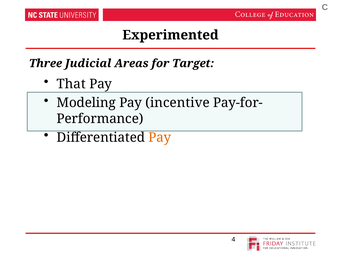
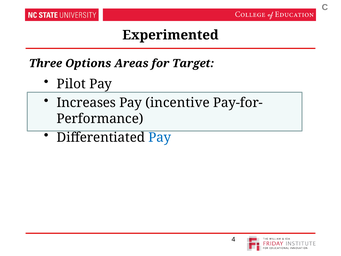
Judicial: Judicial -> Options
That: That -> Pilot
Modeling: Modeling -> Increases
Pay at (160, 137) colour: orange -> blue
